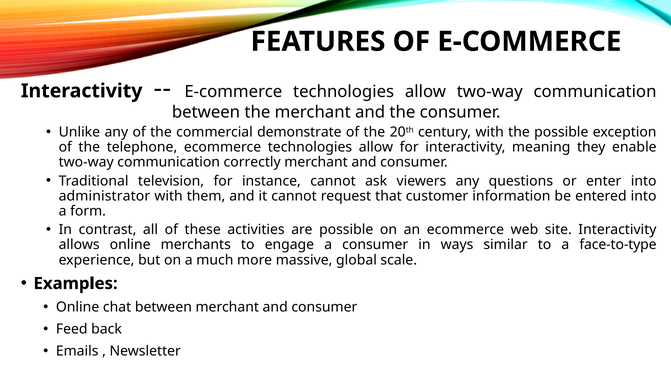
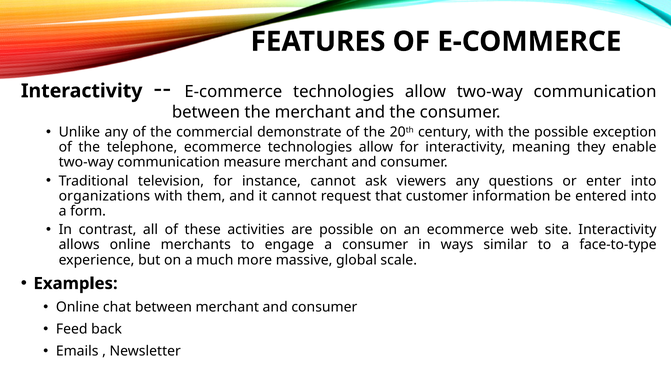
correctly: correctly -> measure
administrator: administrator -> organizations
